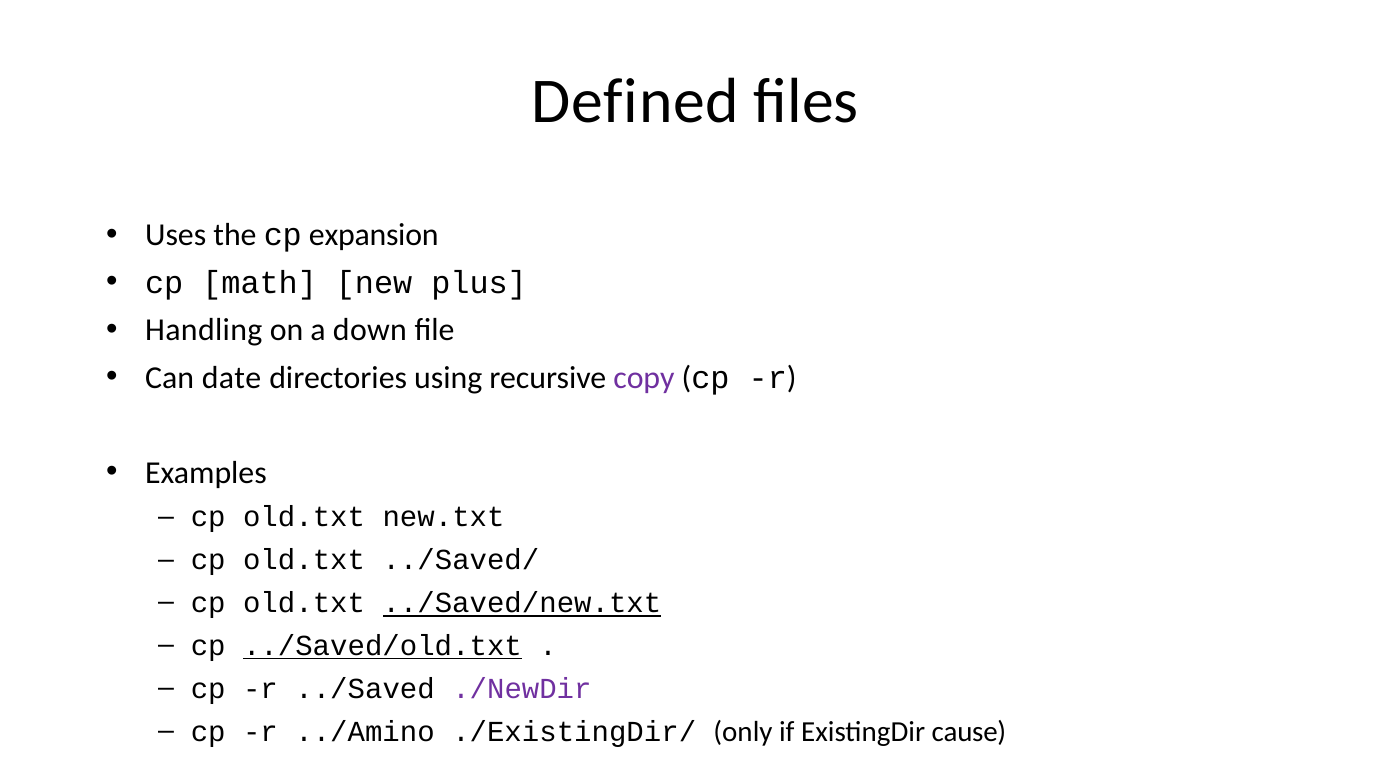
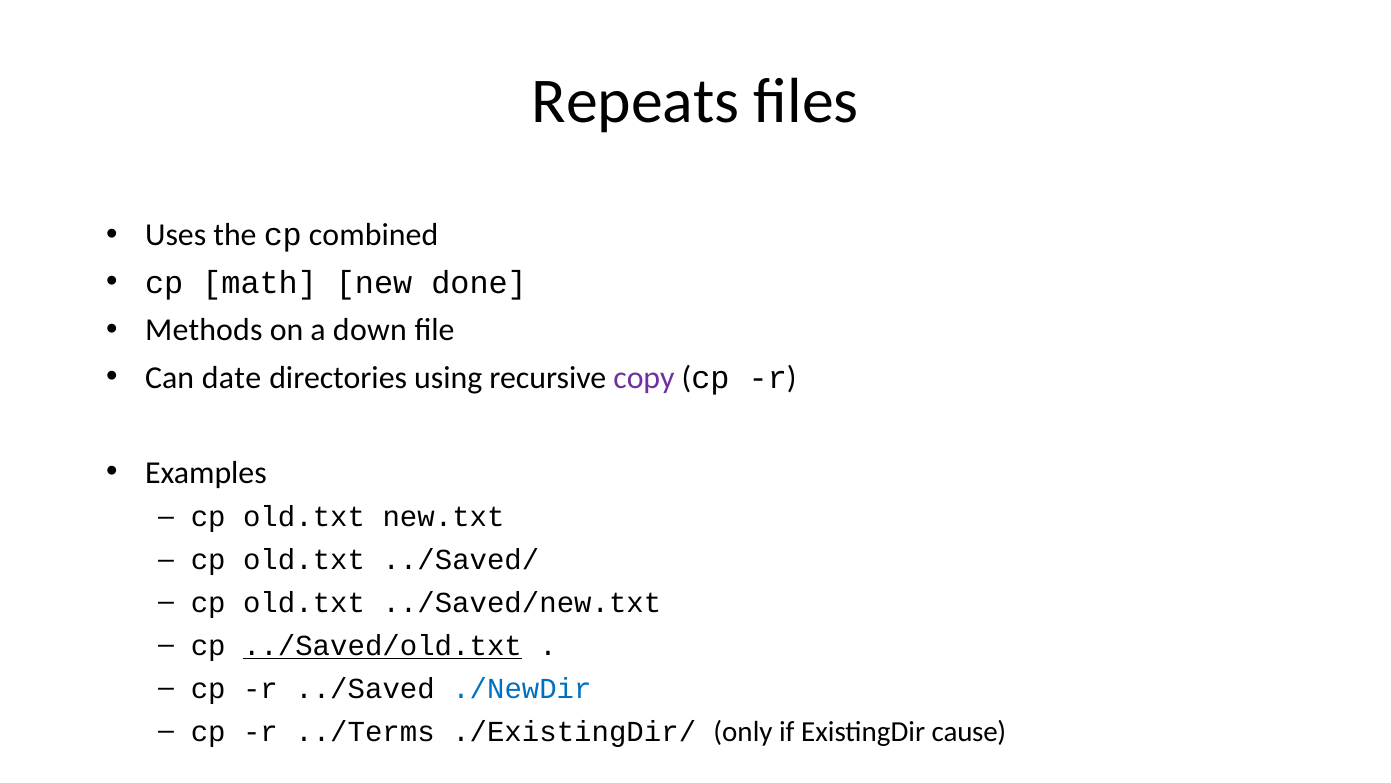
Defined: Defined -> Repeats
expansion: expansion -> combined
plus: plus -> done
Handling: Handling -> Methods
../Saved/new.txt underline: present -> none
./NewDir colour: purple -> blue
../Amino: ../Amino -> ../Terms
